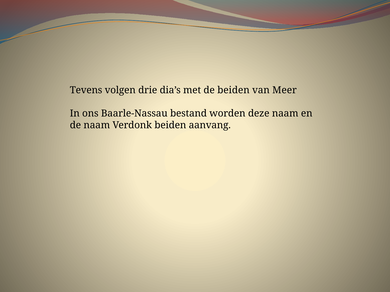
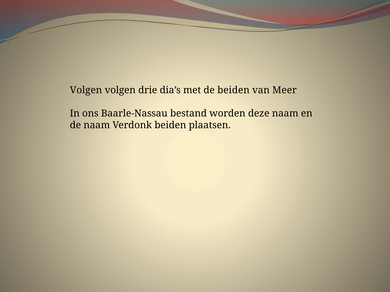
Tevens at (86, 90): Tevens -> Volgen
aanvang: aanvang -> plaatsen
